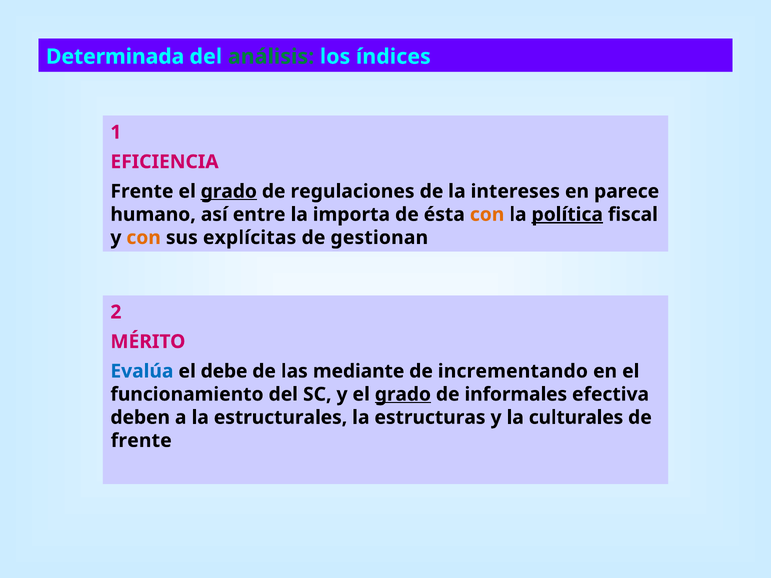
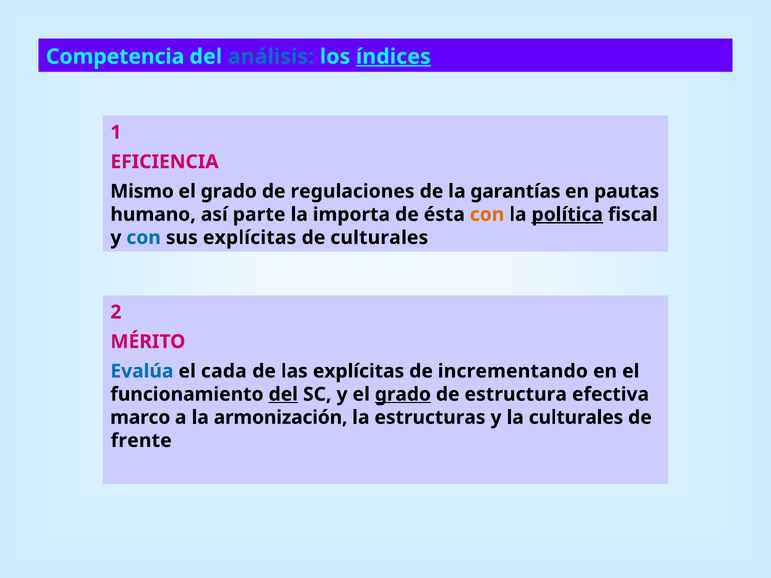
Determinada: Determinada -> Competencia
análisis colour: green -> blue
índices underline: none -> present
Frente at (142, 191): Frente -> Mismo
grado at (229, 191) underline: present -> none
intereses: intereses -> garantías
parece: parece -> pautas
entre: entre -> parte
con at (144, 238) colour: orange -> blue
de gestionan: gestionan -> culturales
debe: debe -> cada
las mediante: mediante -> explícitas
del at (283, 394) underline: none -> present
informales: informales -> estructura
deben: deben -> marco
estructurales: estructurales -> armonización
